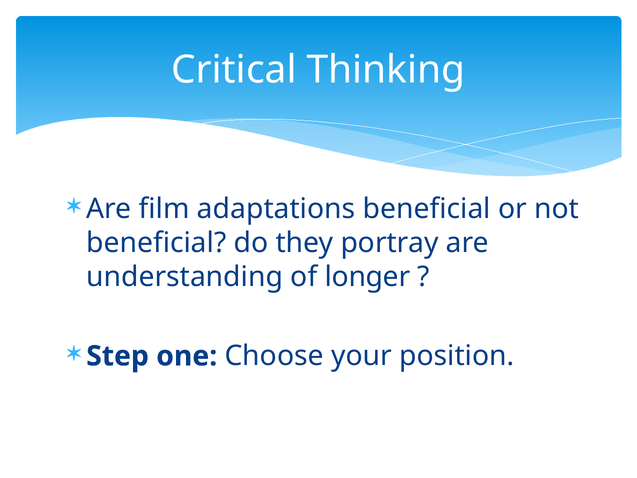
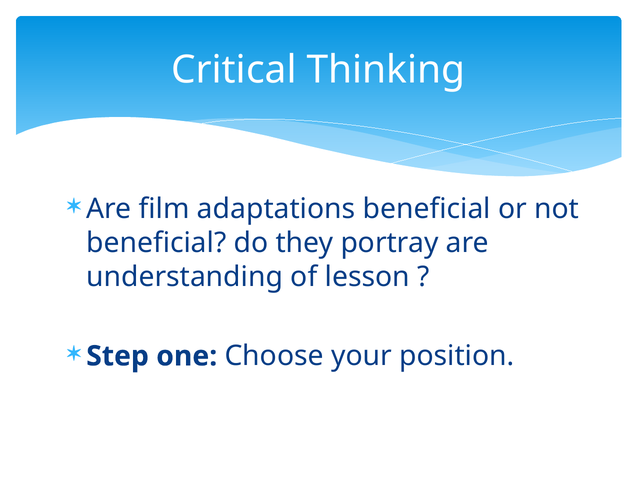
longer: longer -> lesson
